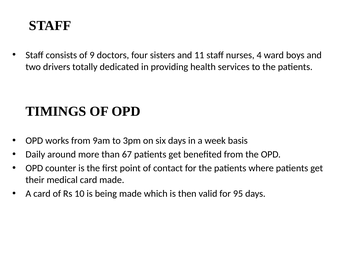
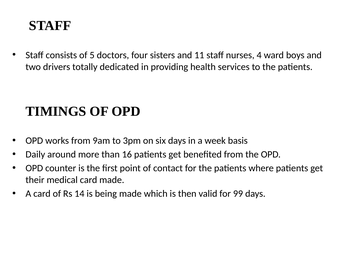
9: 9 -> 5
67: 67 -> 16
10: 10 -> 14
95: 95 -> 99
